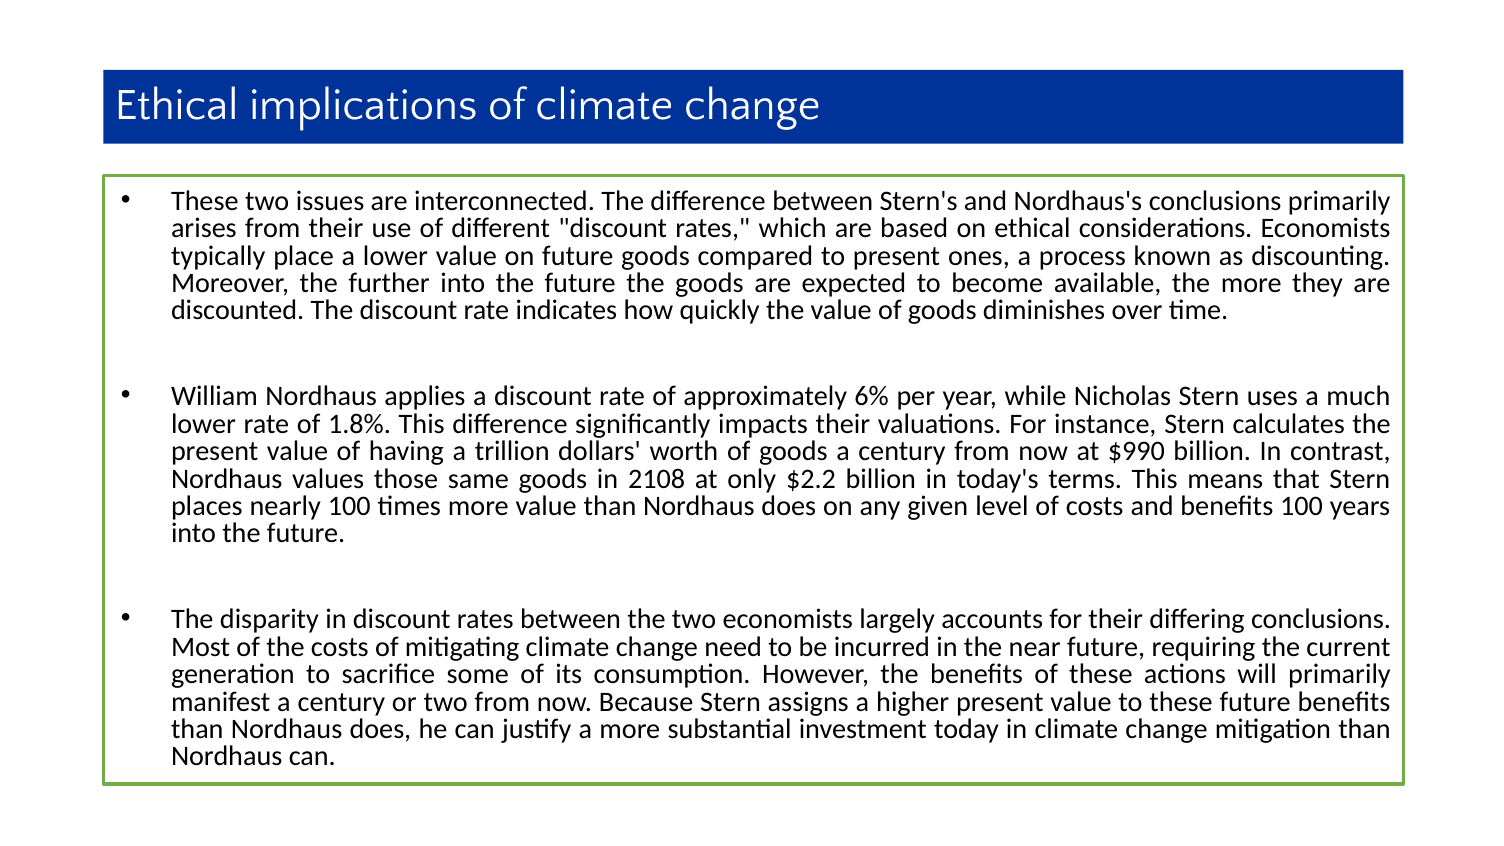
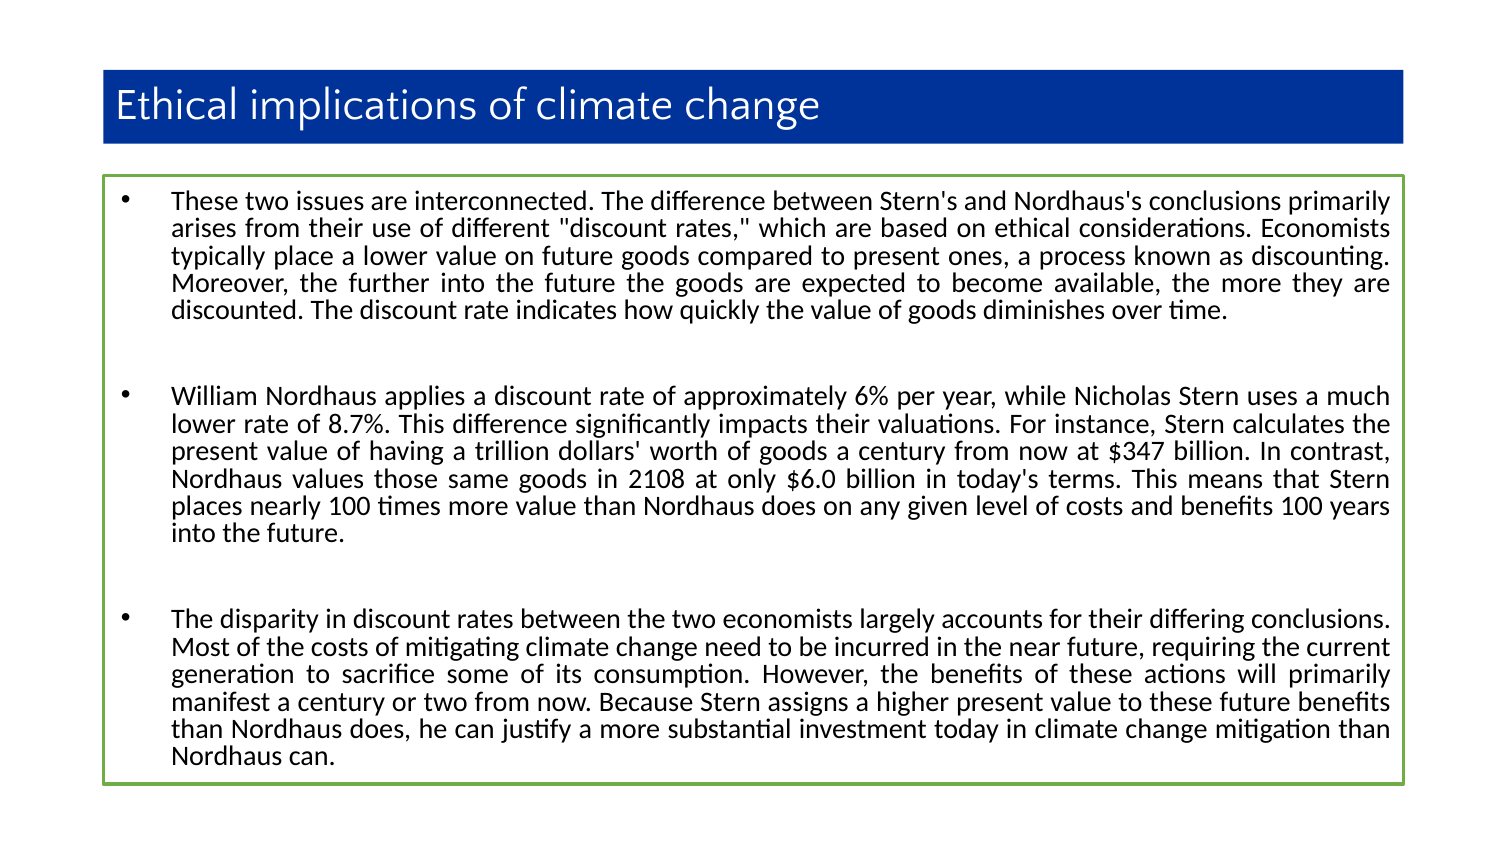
1.8%: 1.8% -> 8.7%
$990: $990 -> $347
$2.2: $2.2 -> $6.0
